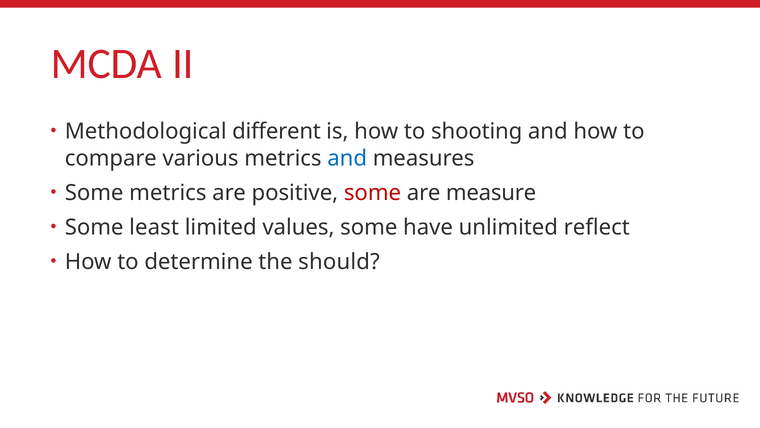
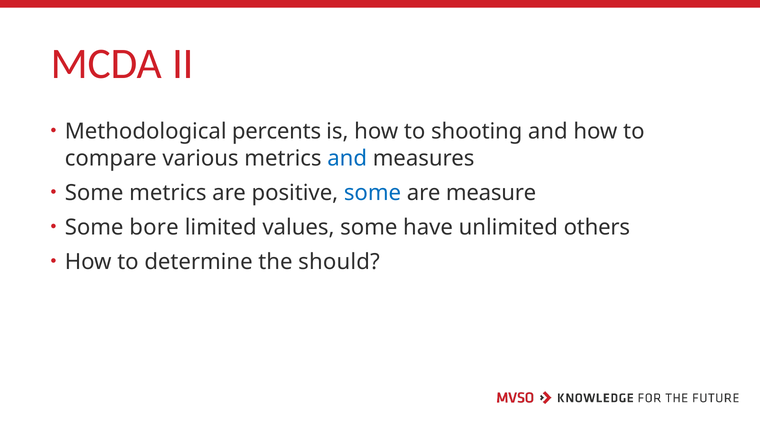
different: different -> percents
some at (372, 193) colour: red -> blue
least: least -> bore
reflect: reflect -> others
